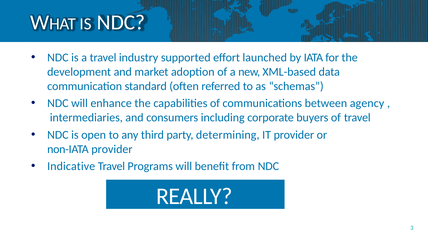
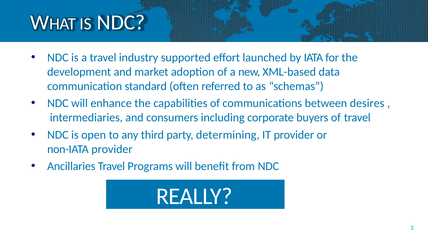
agency: agency -> desires
Indicative: Indicative -> Ancillaries
